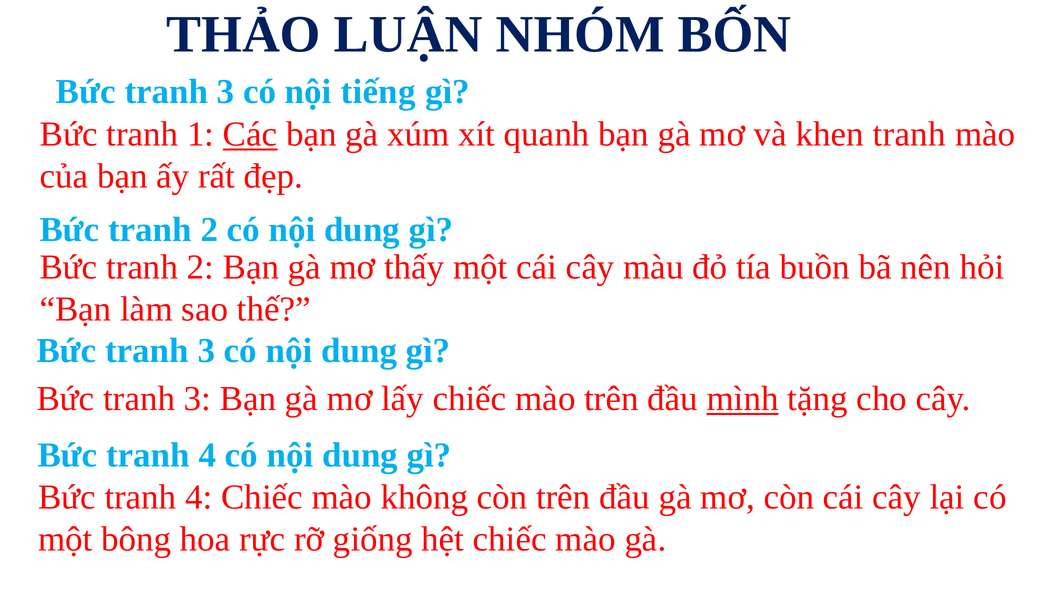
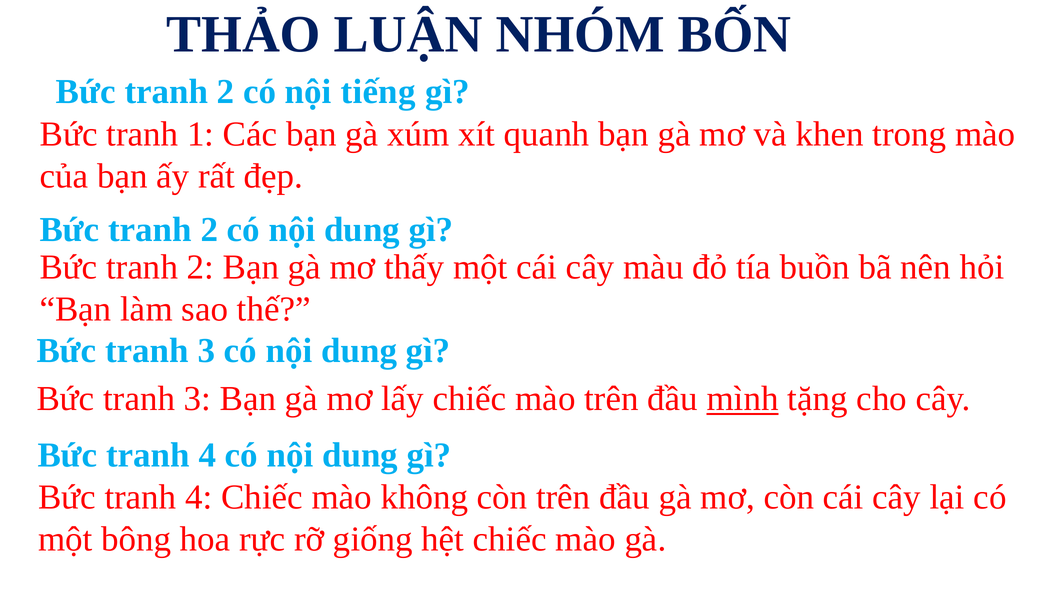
3 at (226, 92): 3 -> 2
Các underline: present -> none
khen tranh: tranh -> trong
